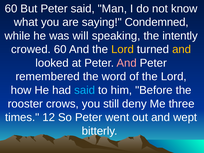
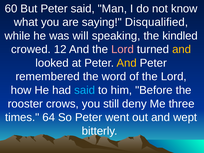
Condemned: Condemned -> Disqualified
intently: intently -> kindled
crowed 60: 60 -> 12
Lord at (123, 49) colour: yellow -> pink
And at (127, 63) colour: pink -> yellow
12: 12 -> 64
